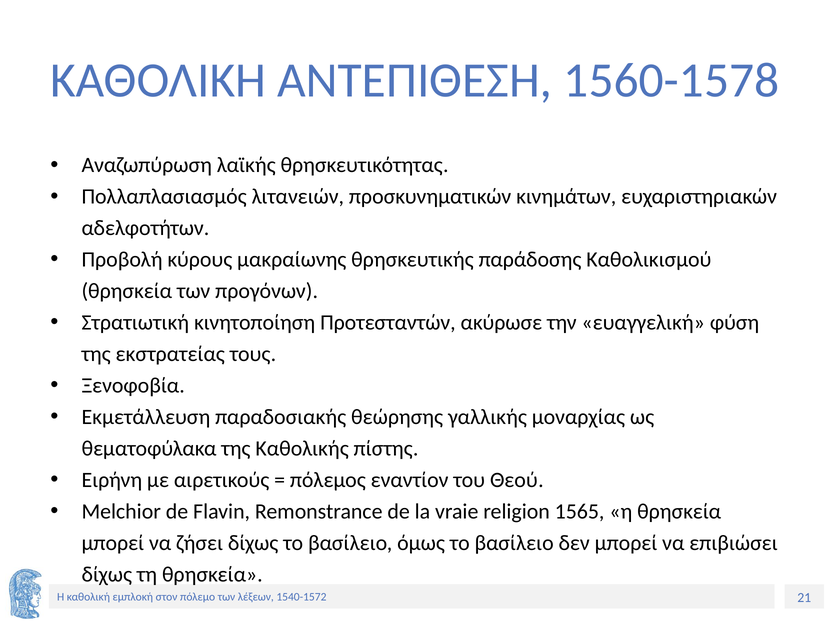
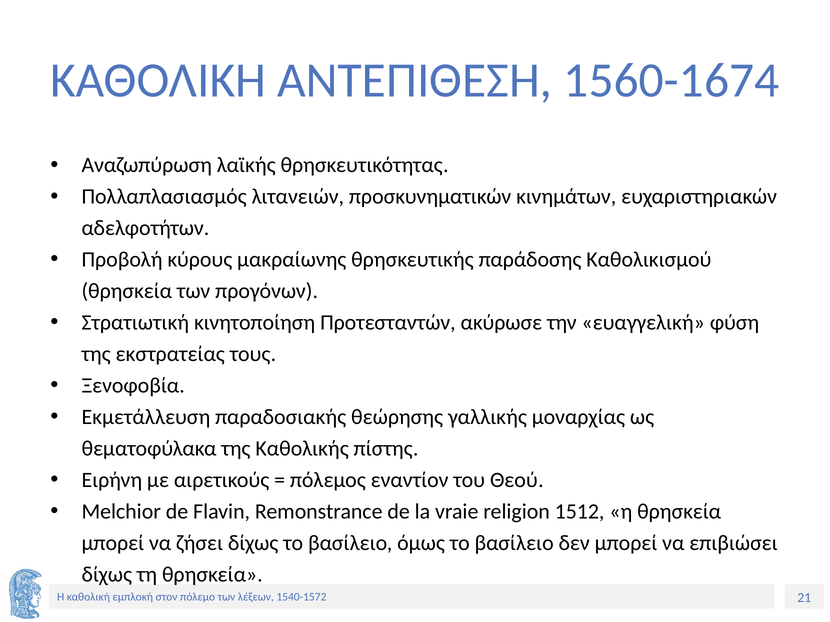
1560-1578: 1560-1578 -> 1560-1674
1565: 1565 -> 1512
